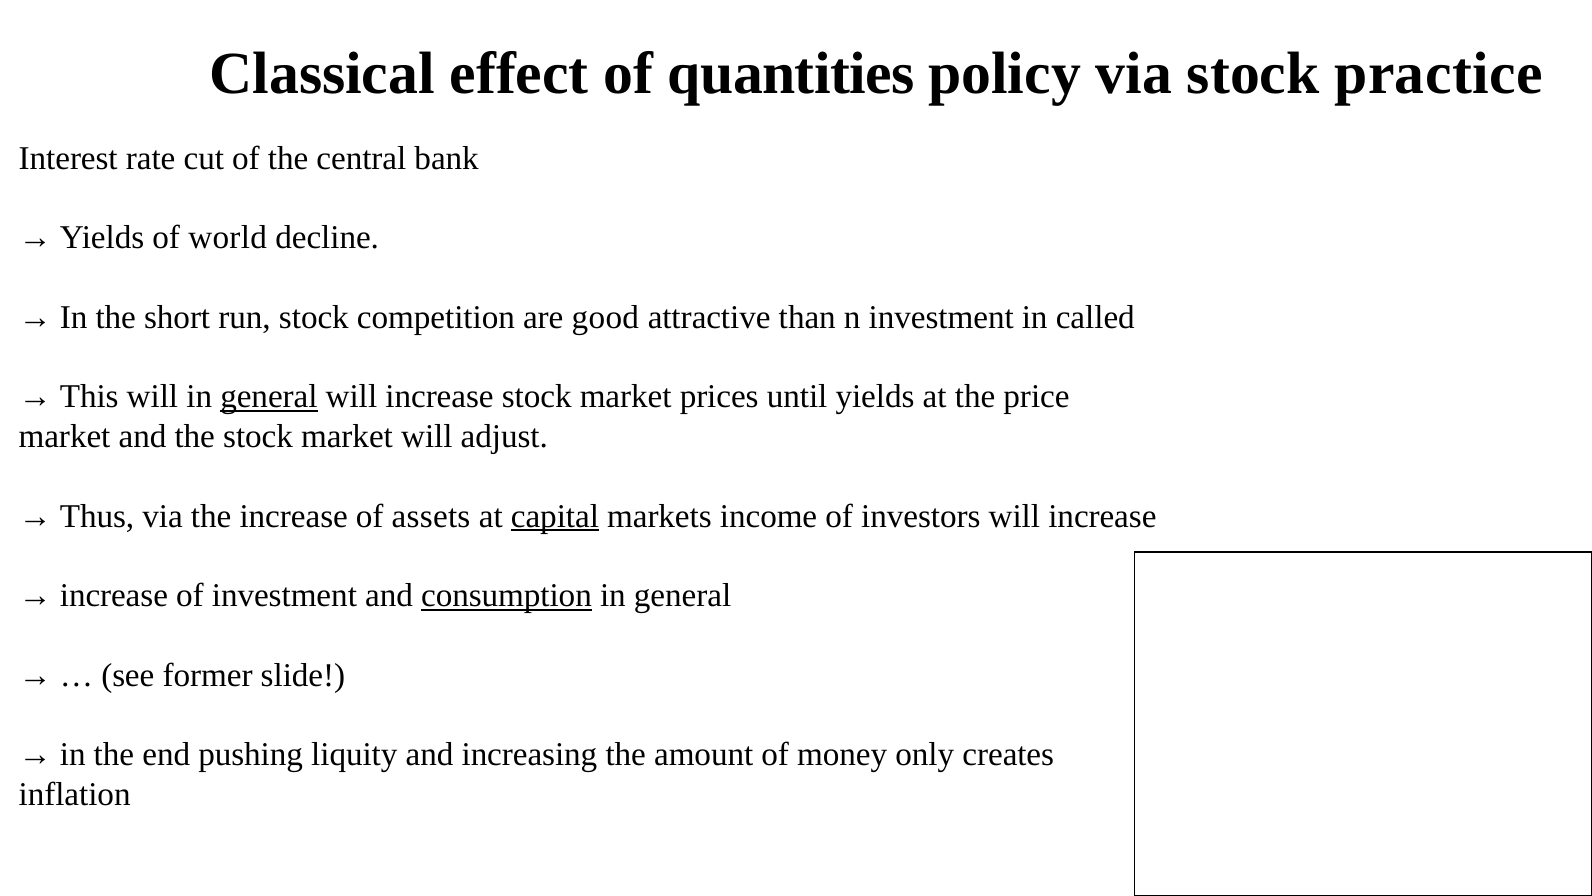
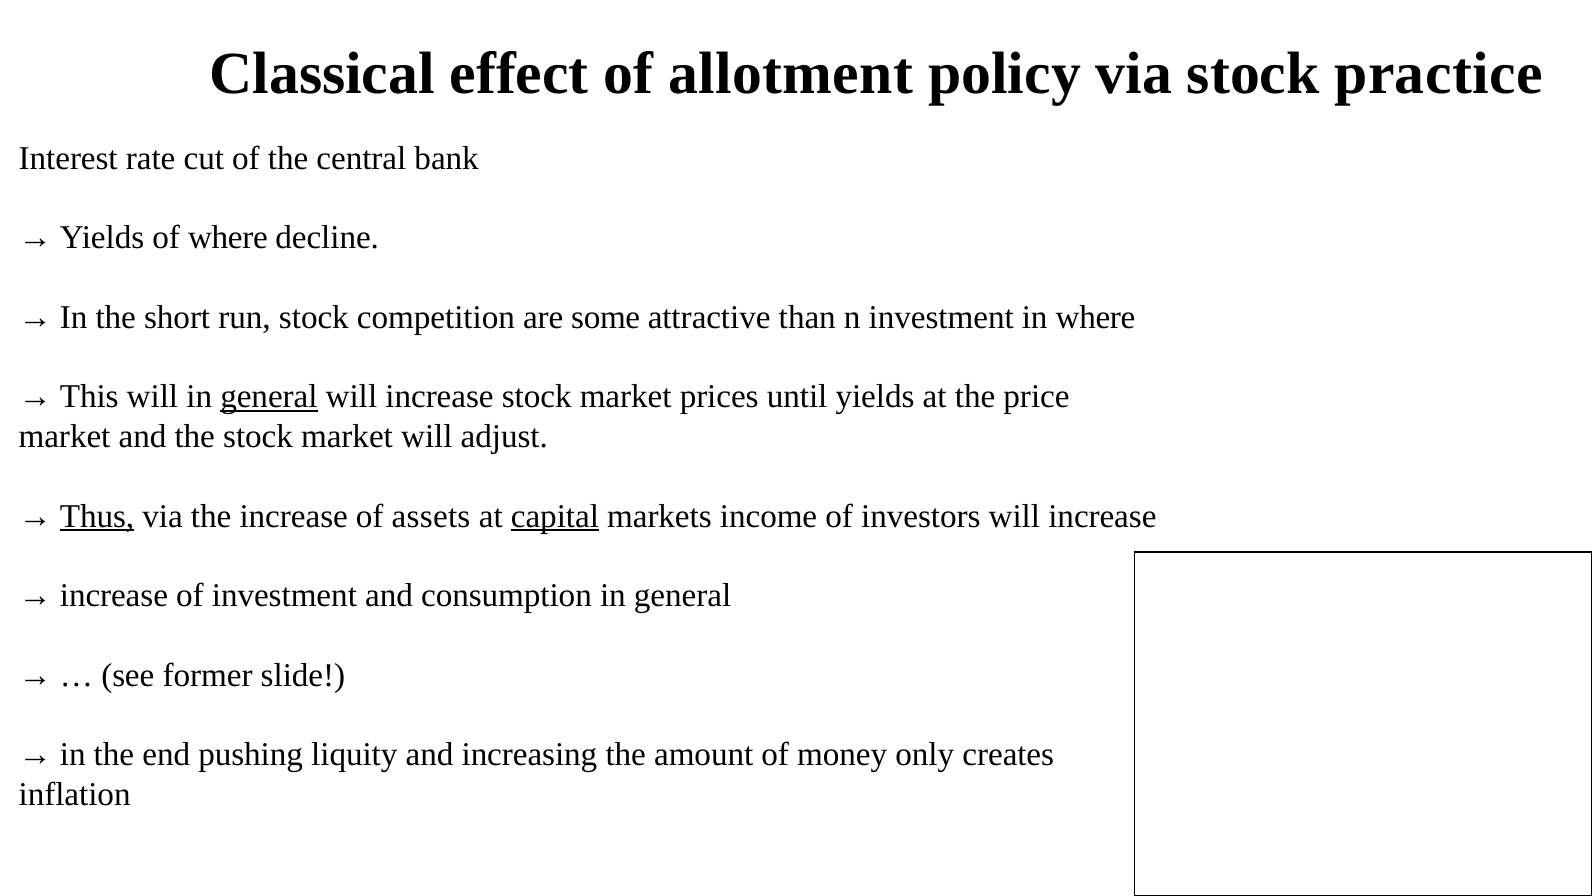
quantities: quantities -> allotment
of world: world -> where
good: good -> some
in called: called -> where
Thus underline: none -> present
consumption underline: present -> none
